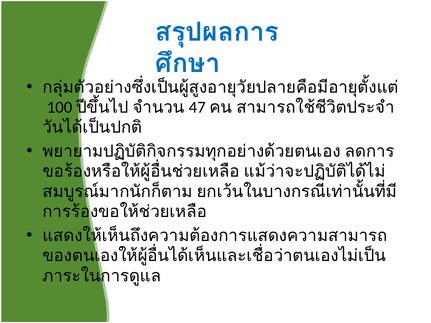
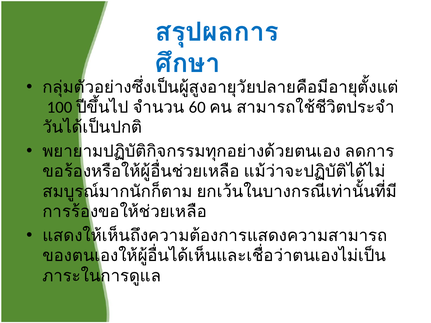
47: 47 -> 60
